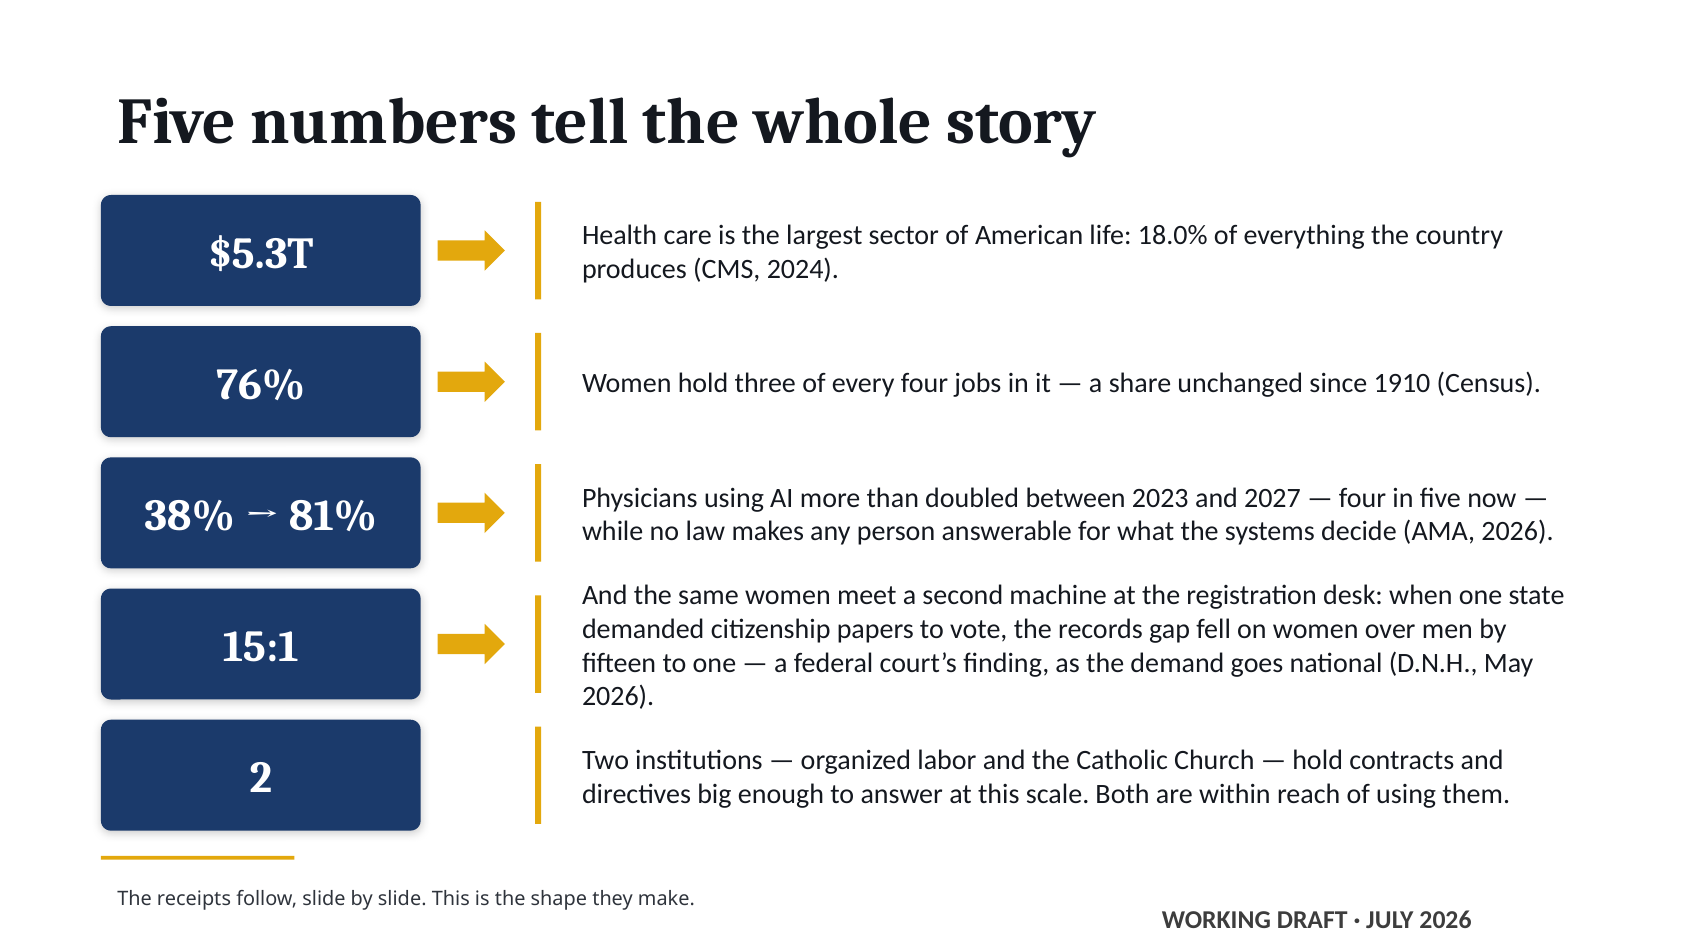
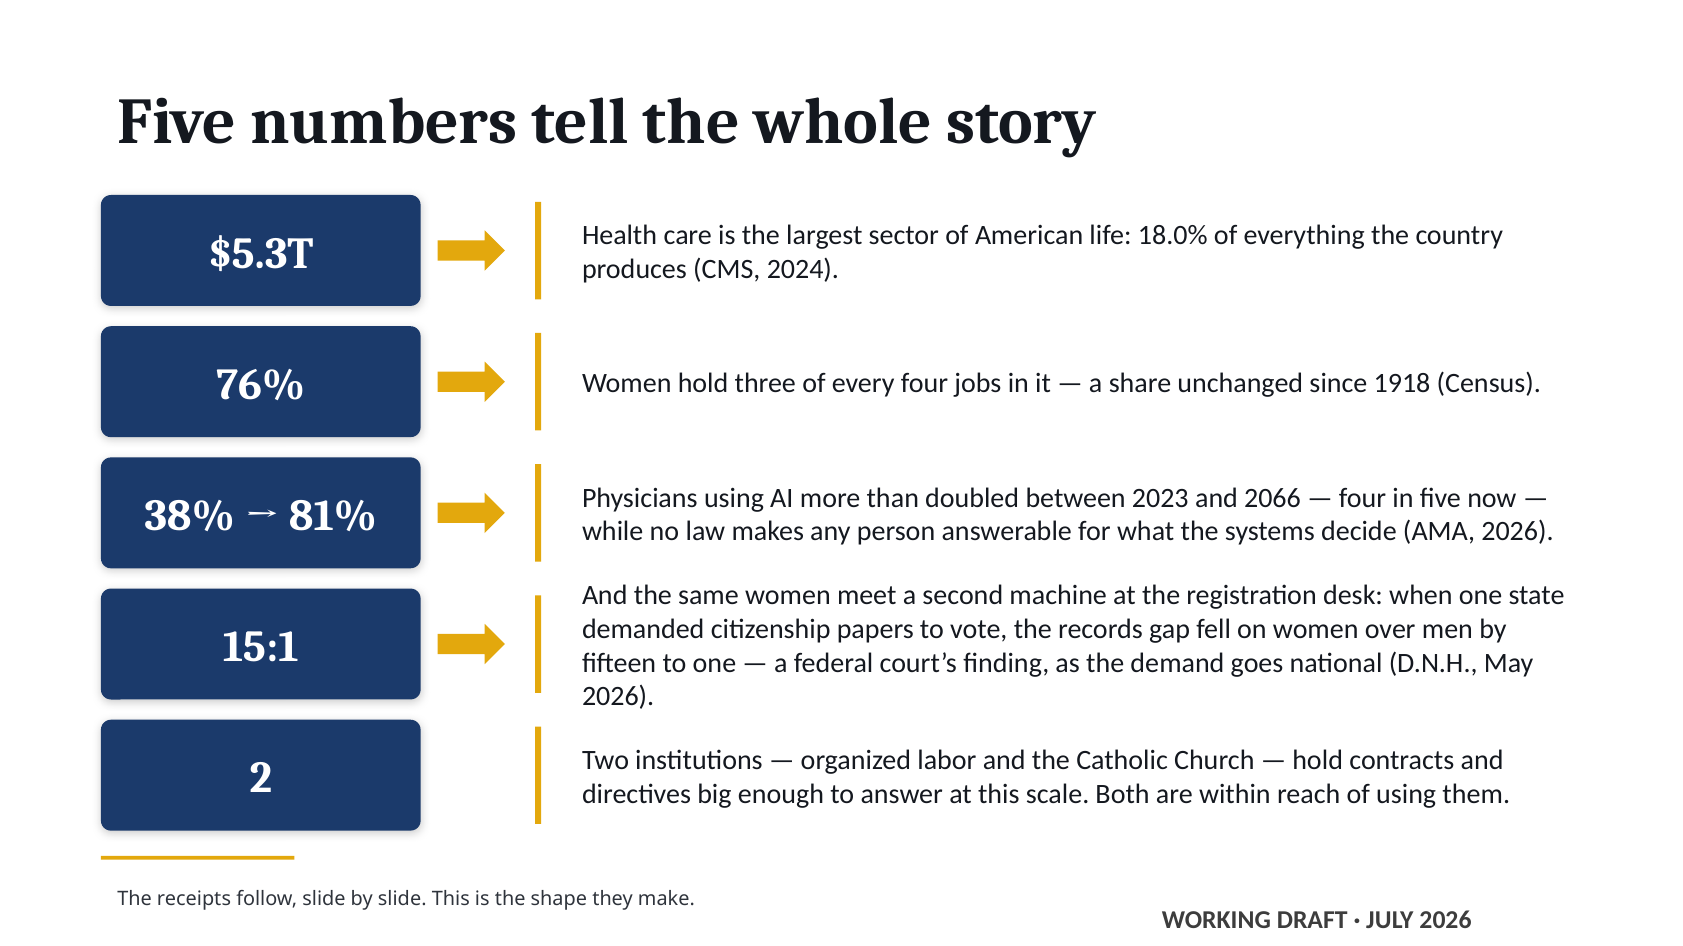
1910: 1910 -> 1918
2027: 2027 -> 2066
